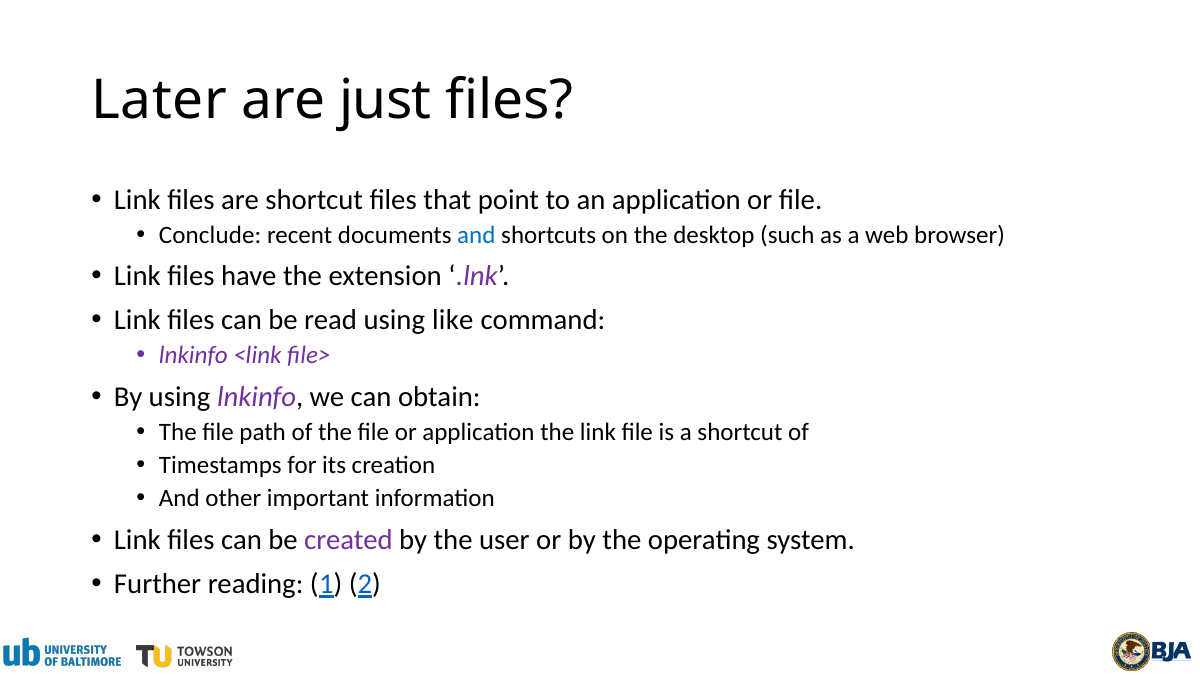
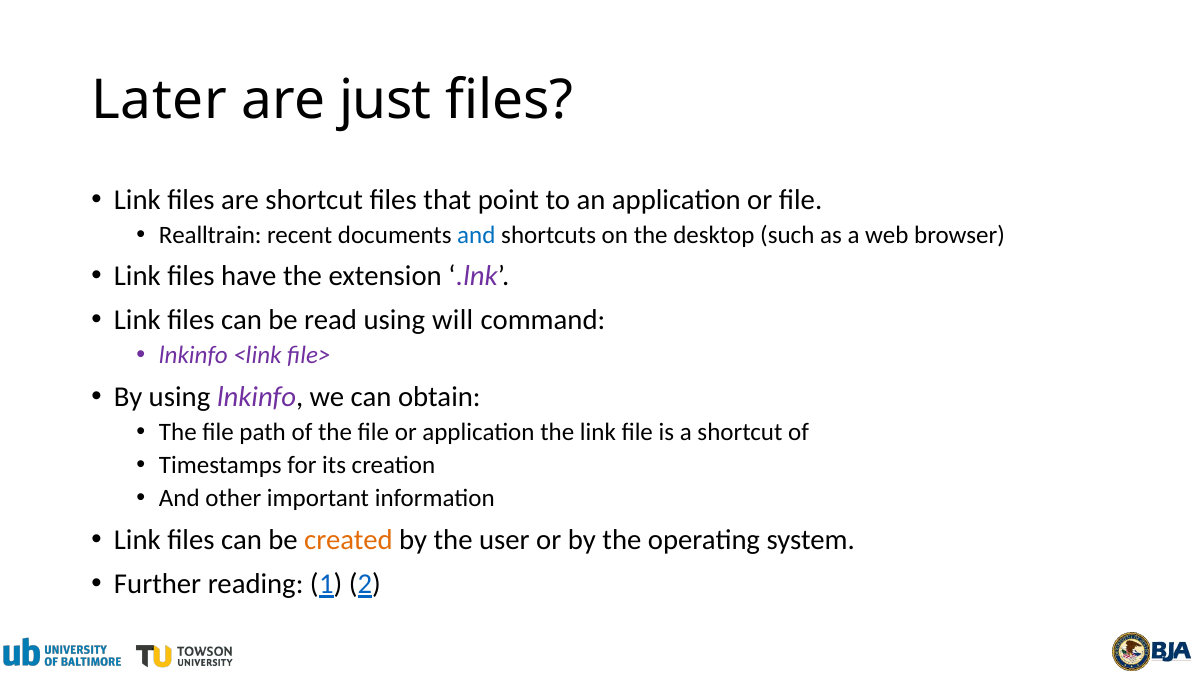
Conclude: Conclude -> Realltrain
like: like -> will
created colour: purple -> orange
